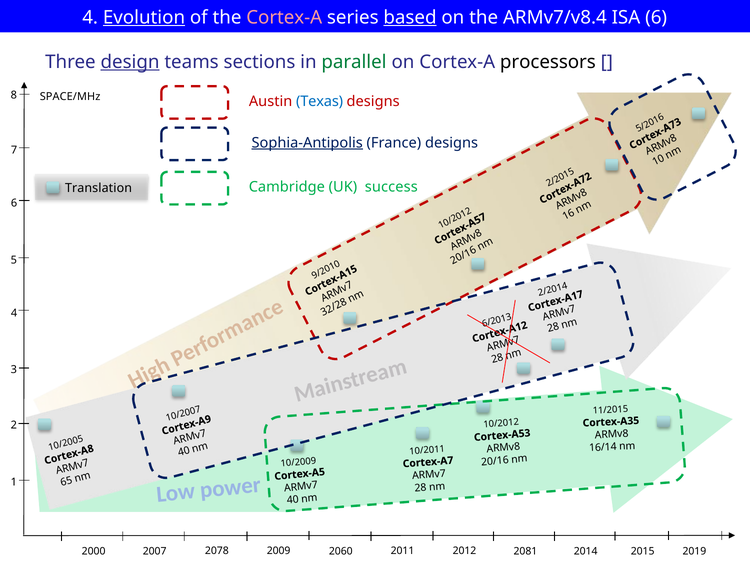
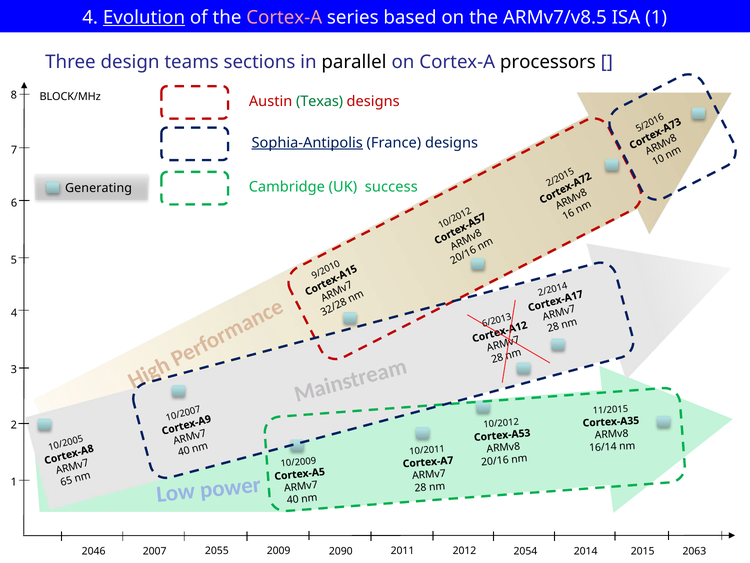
based underline: present -> none
ARMv7/v8.4: ARMv7/v8.4 -> ARMv7/v8.5
ISA 6: 6 -> 1
design underline: present -> none
parallel colour: green -> black
SPACE/MHz: SPACE/MHz -> BLOCK/MHz
Texas colour: blue -> green
Translation: Translation -> Generating
2081: 2081 -> 2054
2019: 2019 -> 2063
2000: 2000 -> 2046
2078: 2078 -> 2055
2060: 2060 -> 2090
